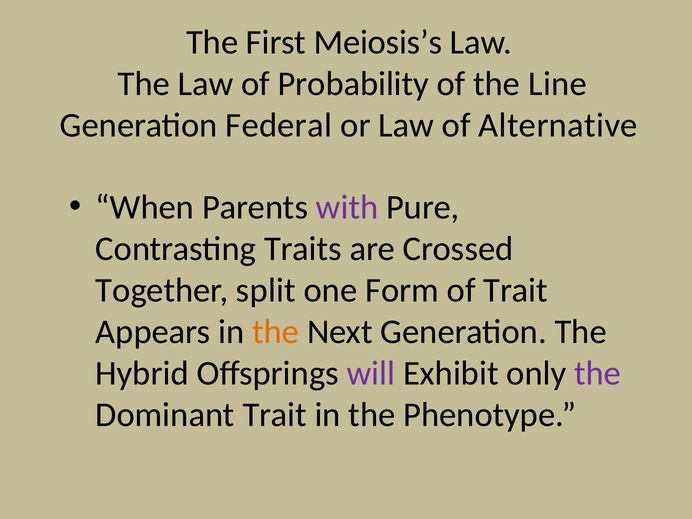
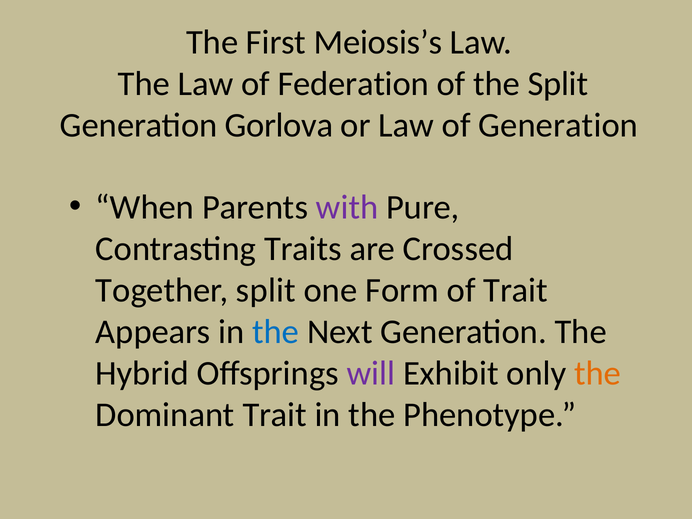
Probability: Probability -> Federation
the Line: Line -> Split
Federal: Federal -> Gorlova
of Alternative: Alternative -> Generation
the at (276, 332) colour: orange -> blue
the at (598, 373) colour: purple -> orange
